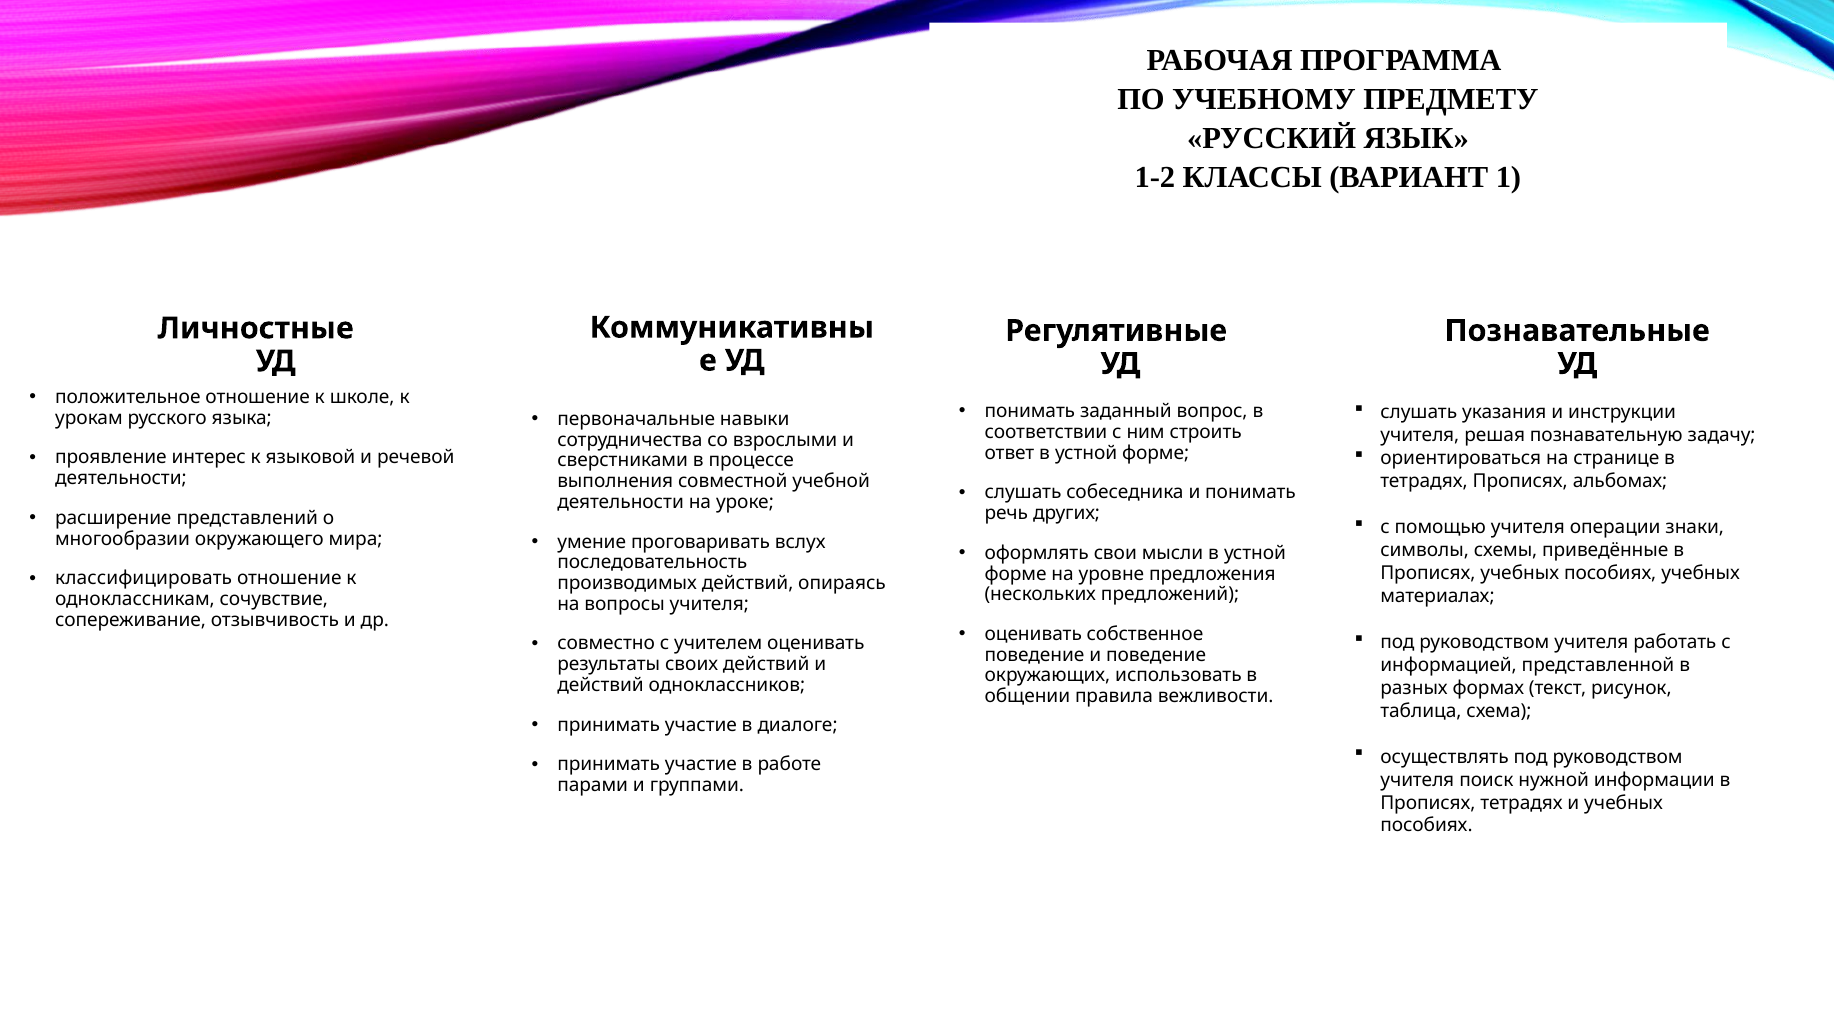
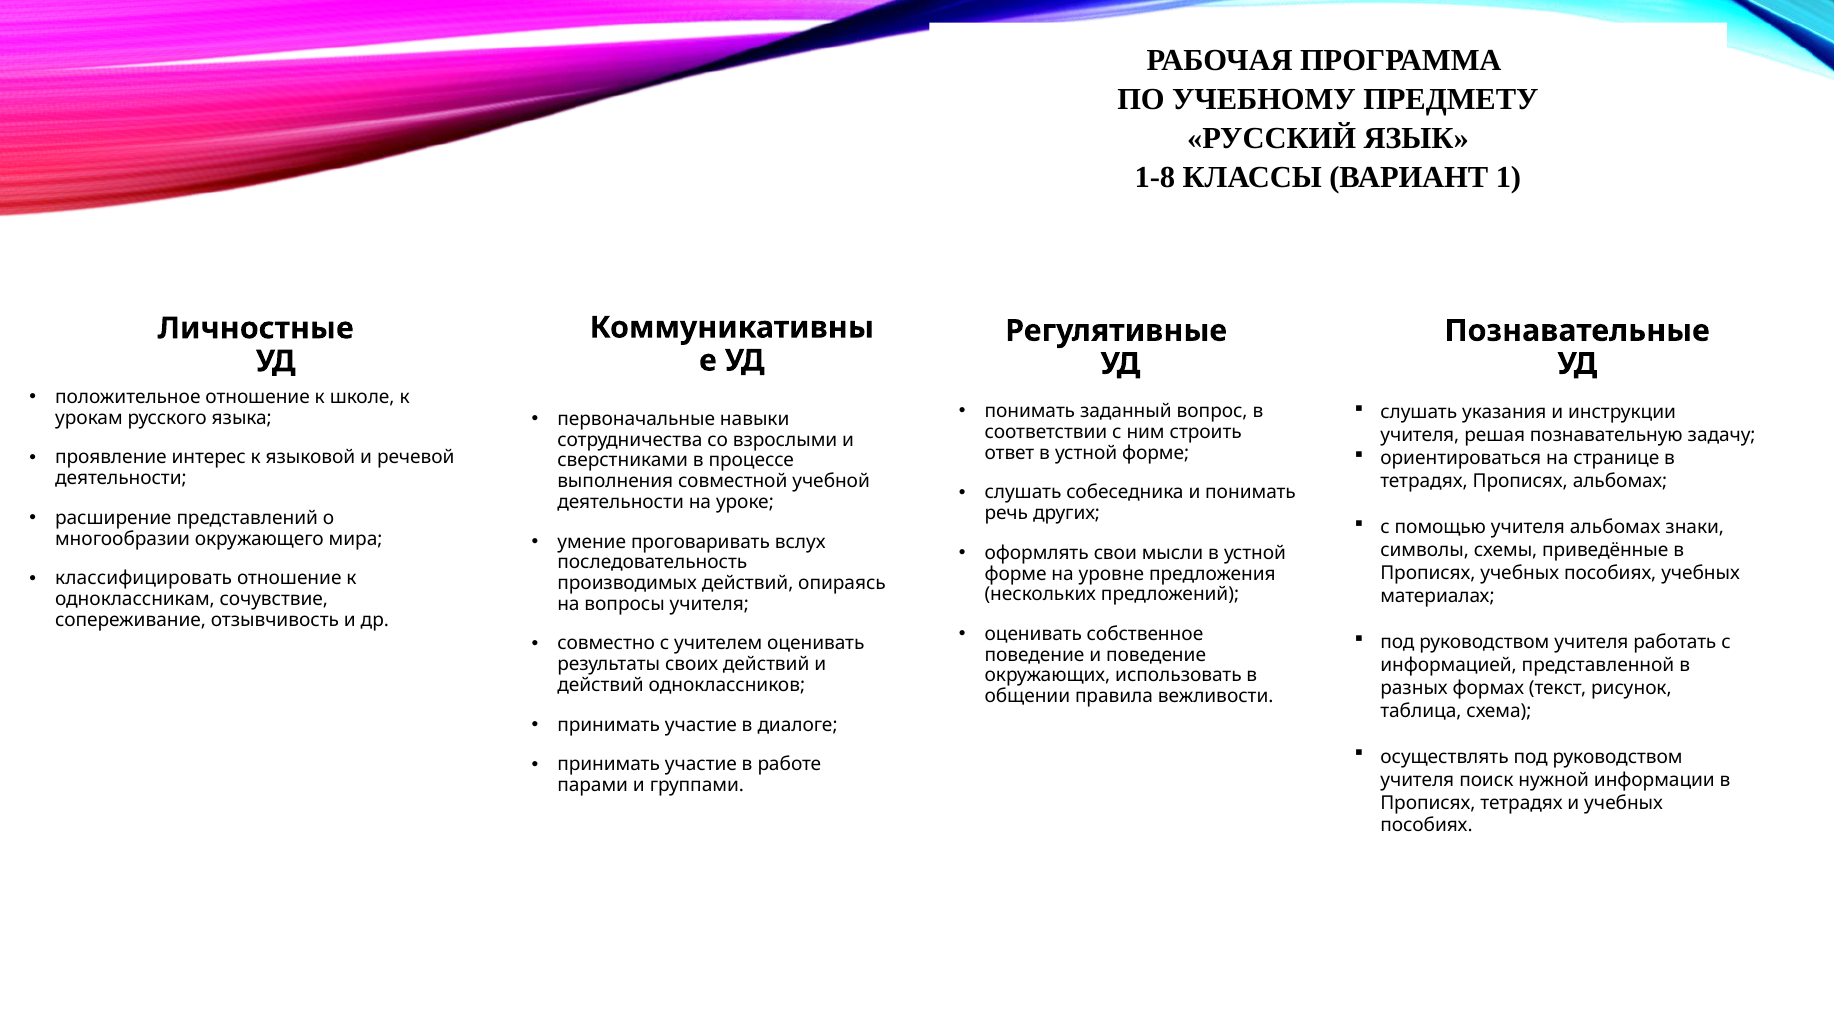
1-2: 1-2 -> 1-8
учителя операции: операции -> альбомах
